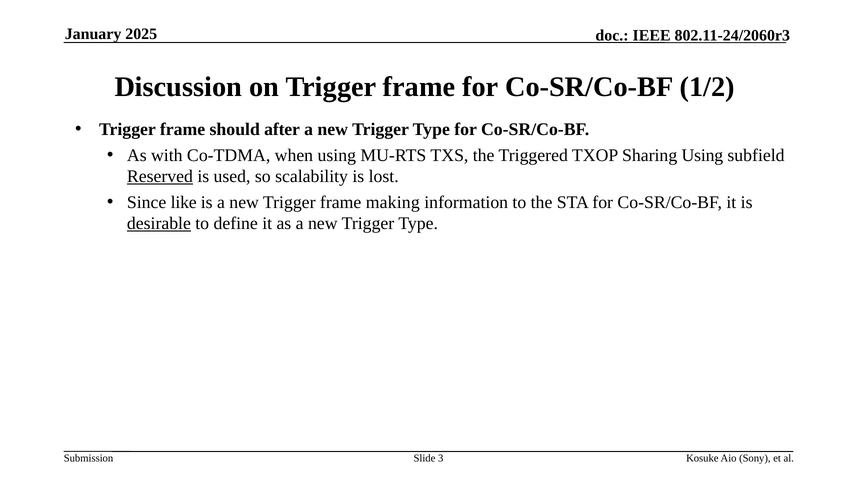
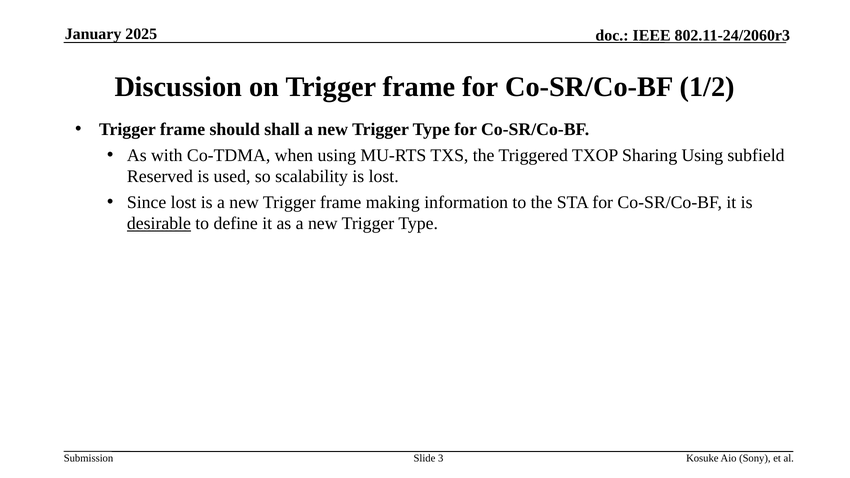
after: after -> shall
Reserved underline: present -> none
Since like: like -> lost
